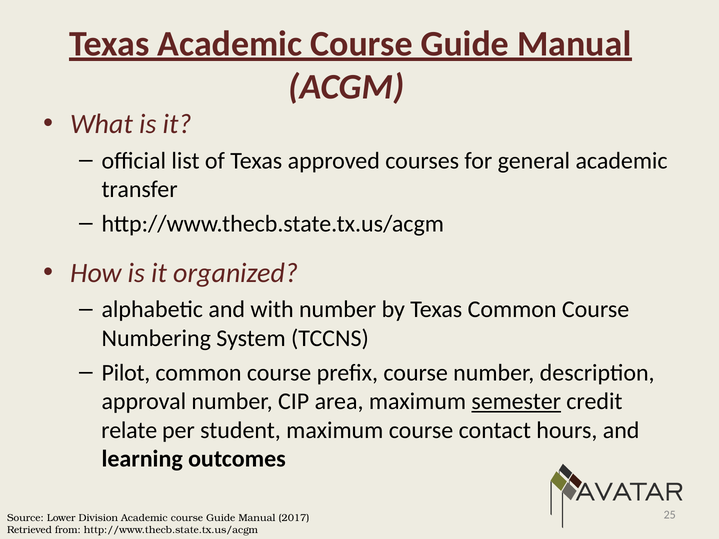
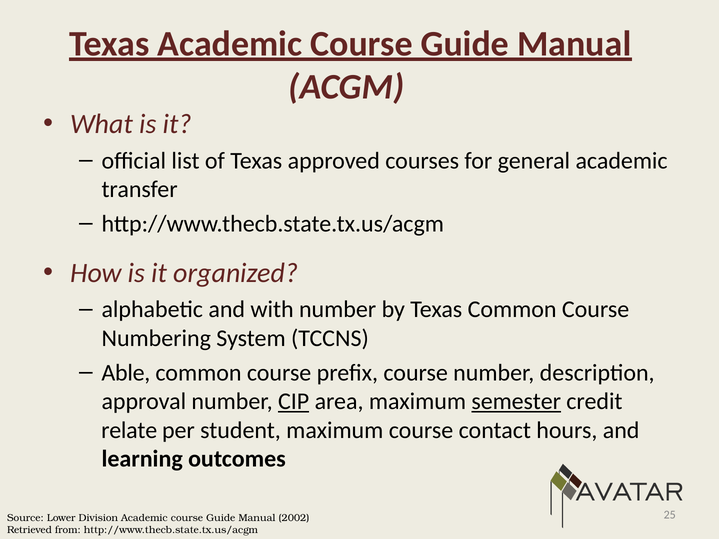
Pilot: Pilot -> Able
CIP underline: none -> present
2017: 2017 -> 2002
